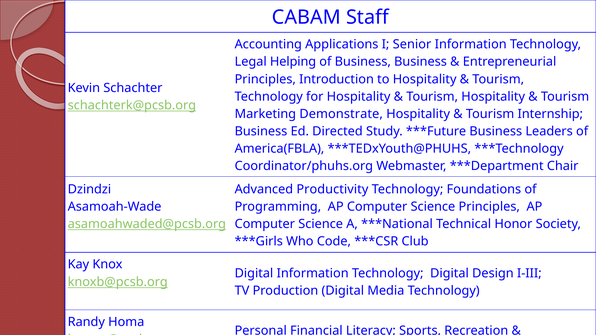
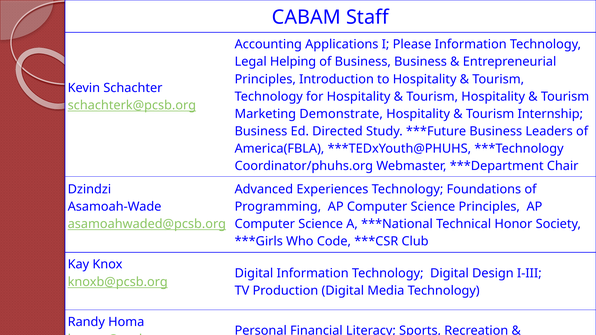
Senior: Senior -> Please
Productivity: Productivity -> Experiences
